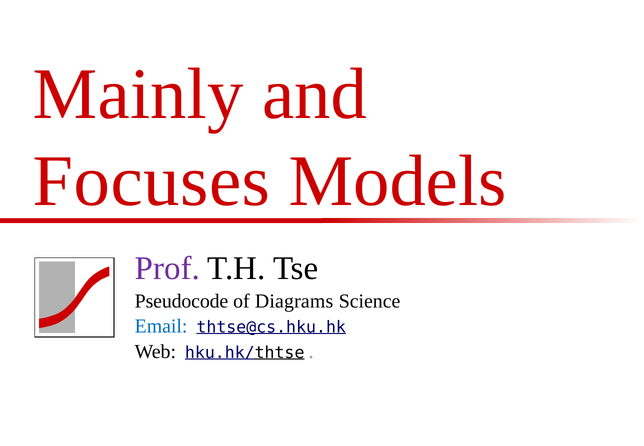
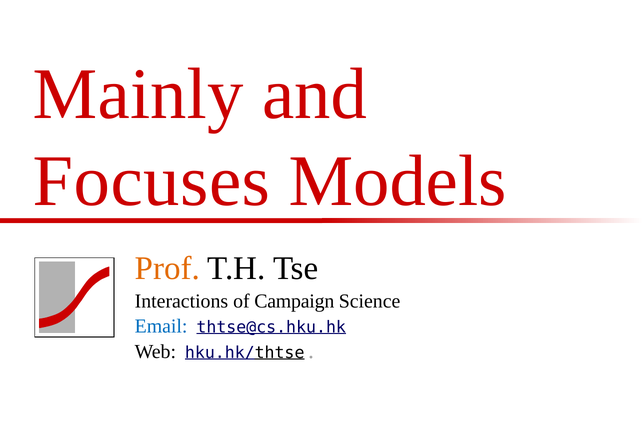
Prof colour: purple -> orange
Pseudocode: Pseudocode -> Interactions
Diagrams: Diagrams -> Campaign
